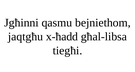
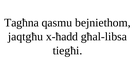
Jgħinni: Jgħinni -> Tagħna
